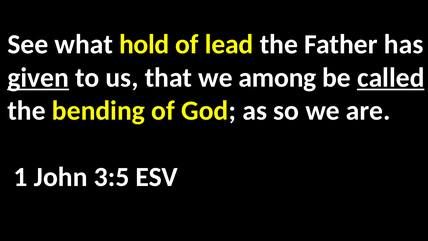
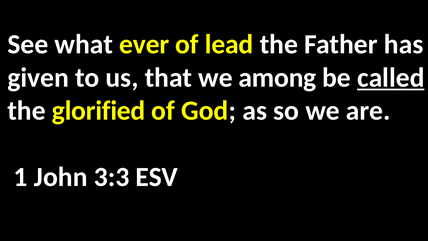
hold: hold -> ever
given underline: present -> none
bending: bending -> glorified
3:5: 3:5 -> 3:3
